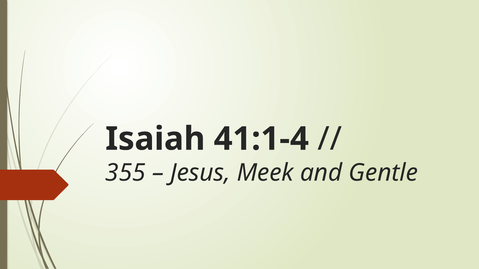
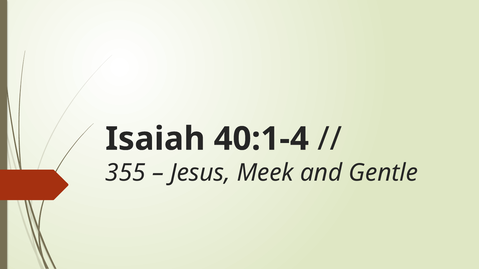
41:1-4: 41:1-4 -> 40:1-4
